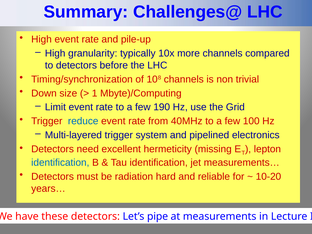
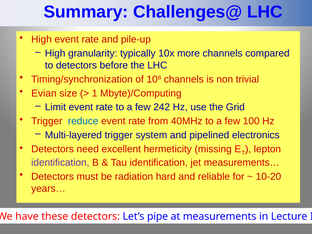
Down: Down -> Evian
190: 190 -> 242
identification at (60, 163) colour: blue -> purple
